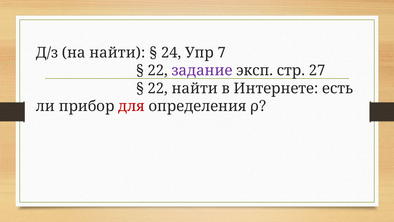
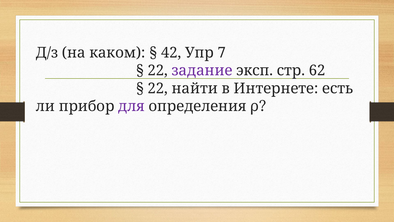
на найти: найти -> каком
24: 24 -> 42
27: 27 -> 62
для colour: red -> purple
